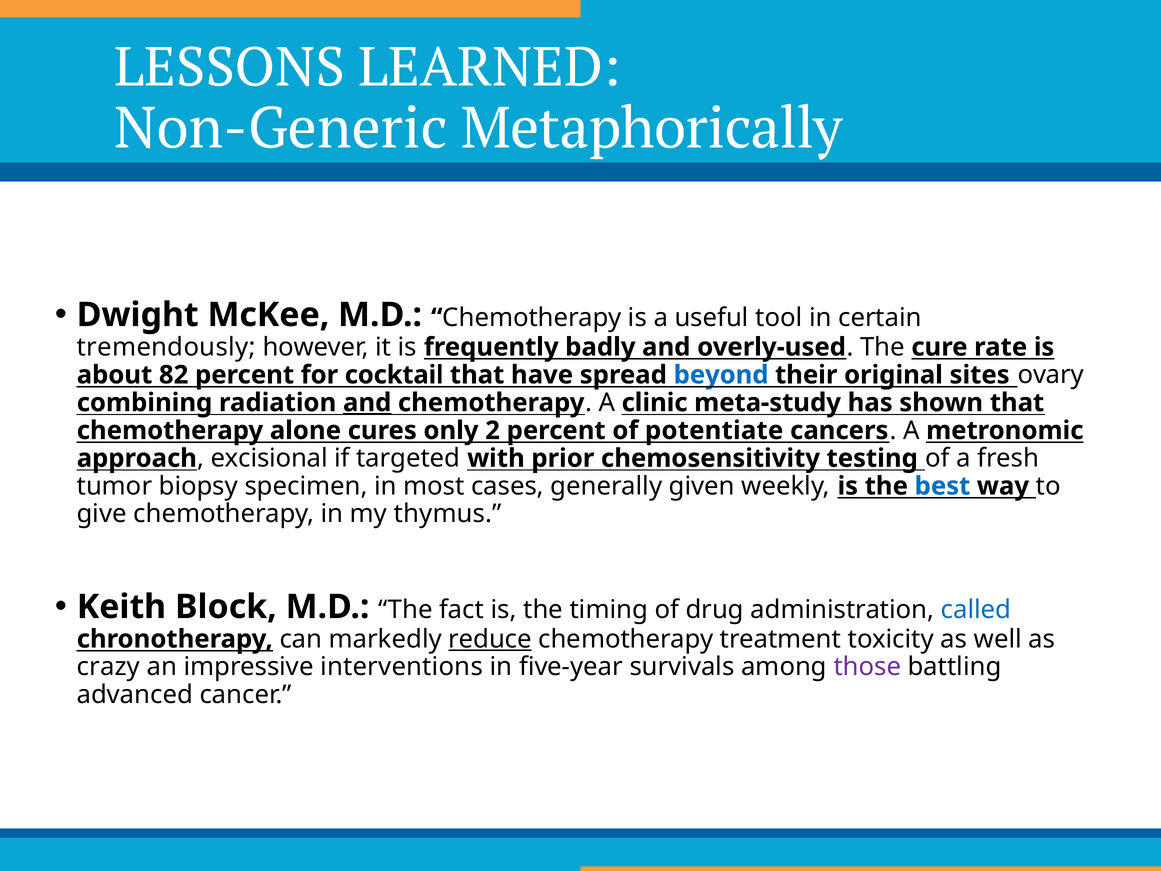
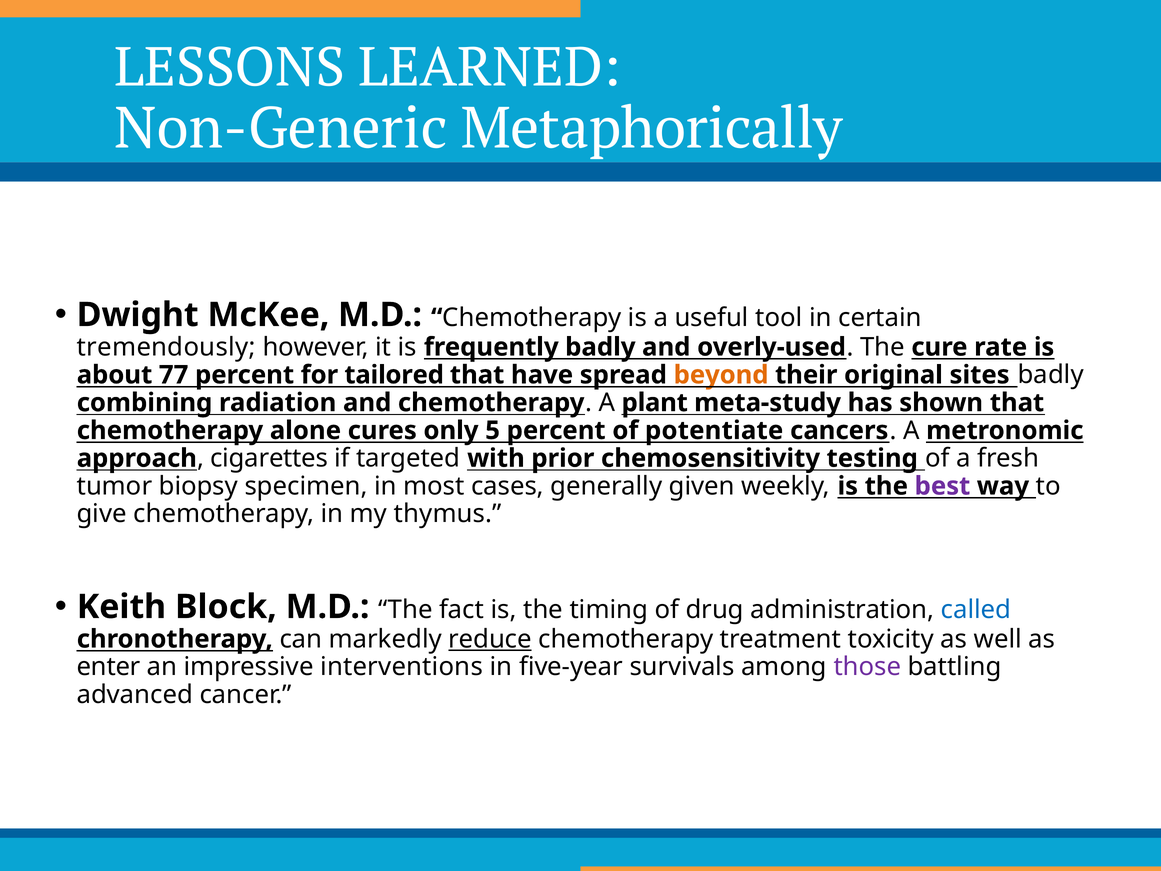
82: 82 -> 77
cocktail: cocktail -> tailored
beyond colour: blue -> orange
sites ovary: ovary -> badly
and at (367, 403) underline: present -> none
clinic: clinic -> plant
2: 2 -> 5
excisional: excisional -> cigarettes
best colour: blue -> purple
crazy: crazy -> enter
